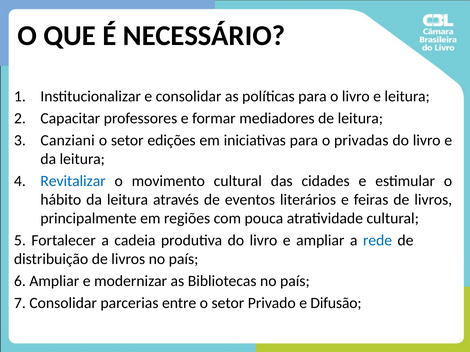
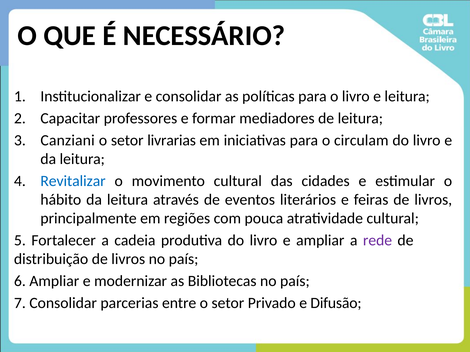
edições: edições -> livrarias
privadas: privadas -> circulam
rede colour: blue -> purple
